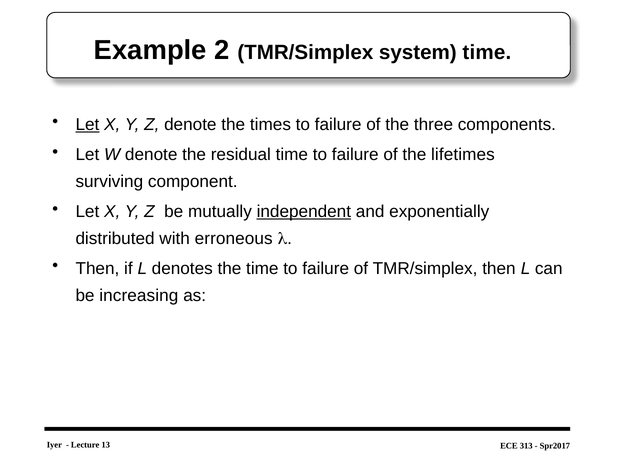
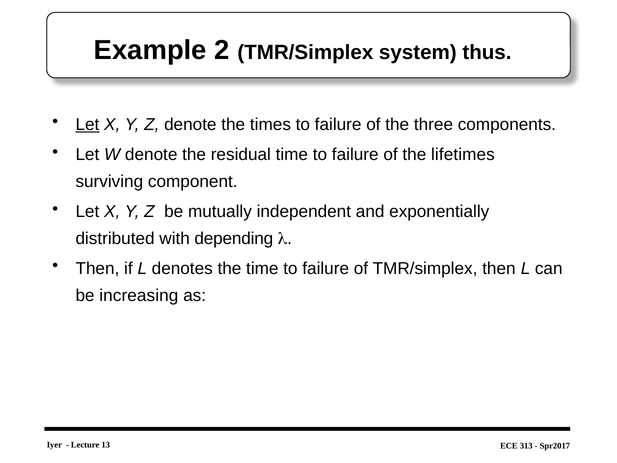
system time: time -> thus
independent underline: present -> none
erroneous: erroneous -> depending
